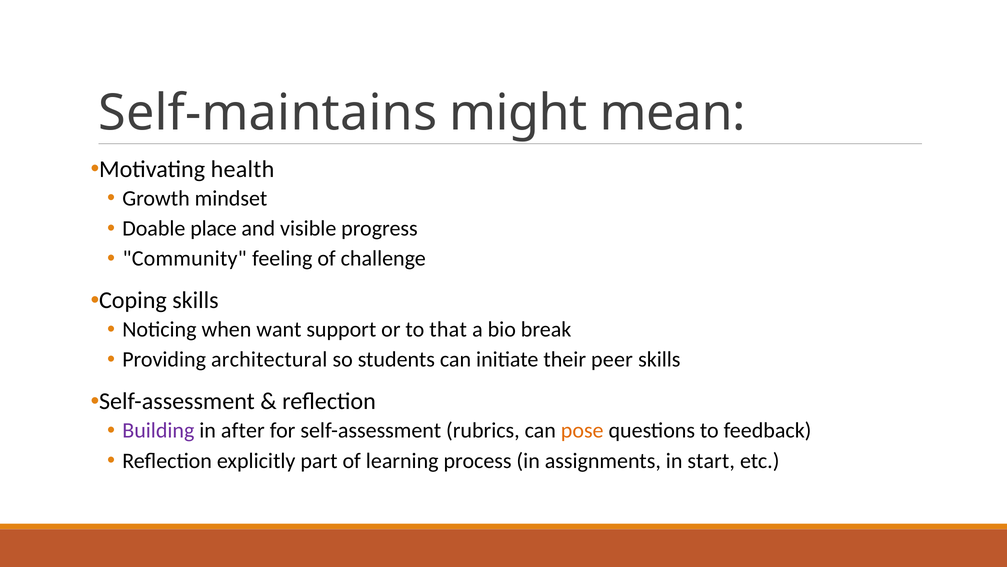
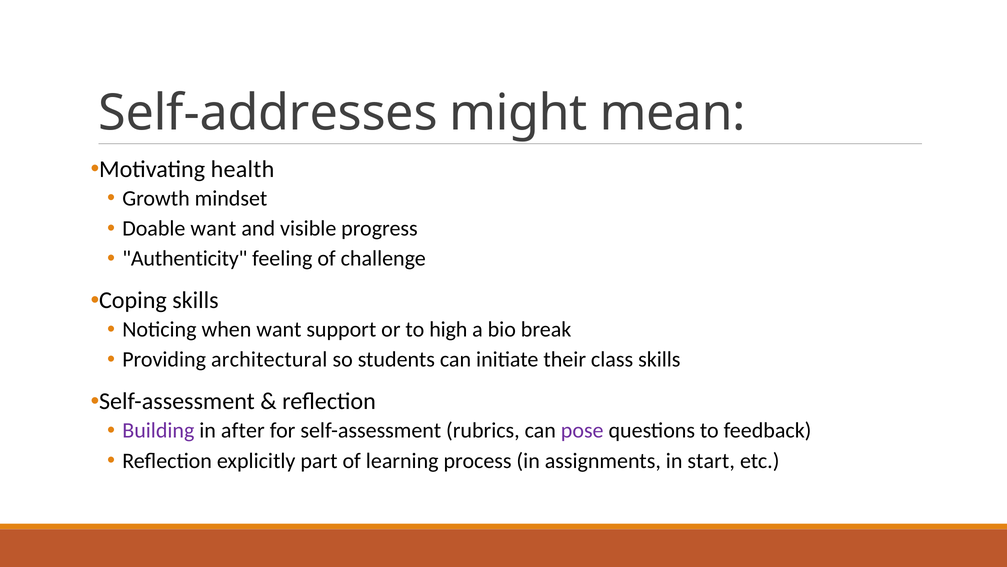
Self-maintains: Self-maintains -> Self-addresses
Doable place: place -> want
Community: Community -> Authenticity
that: that -> high
peer: peer -> class
pose colour: orange -> purple
